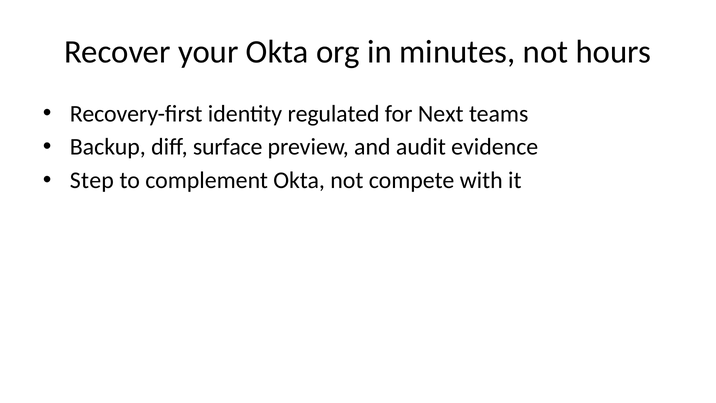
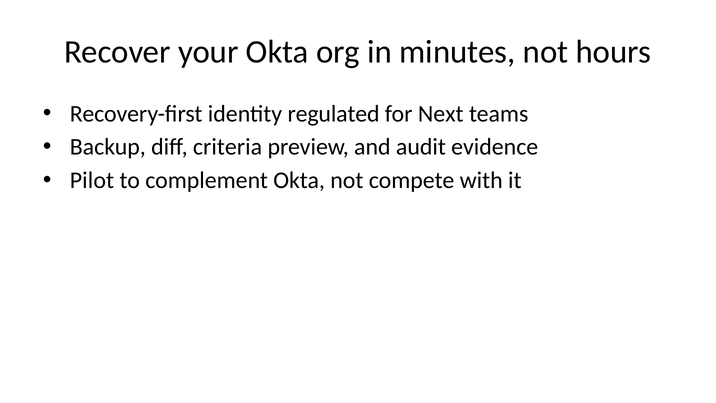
surface: surface -> criteria
Step: Step -> Pilot
